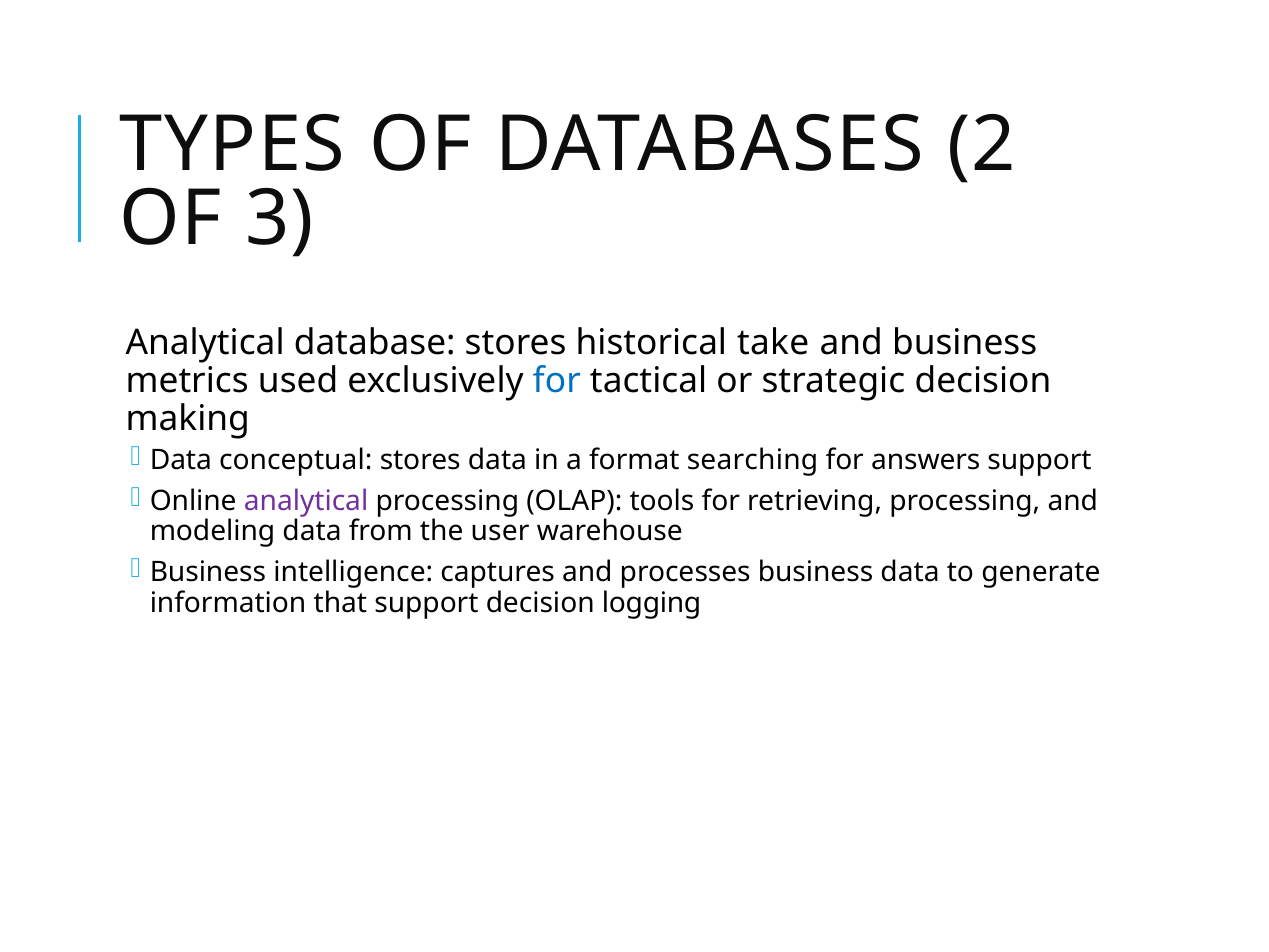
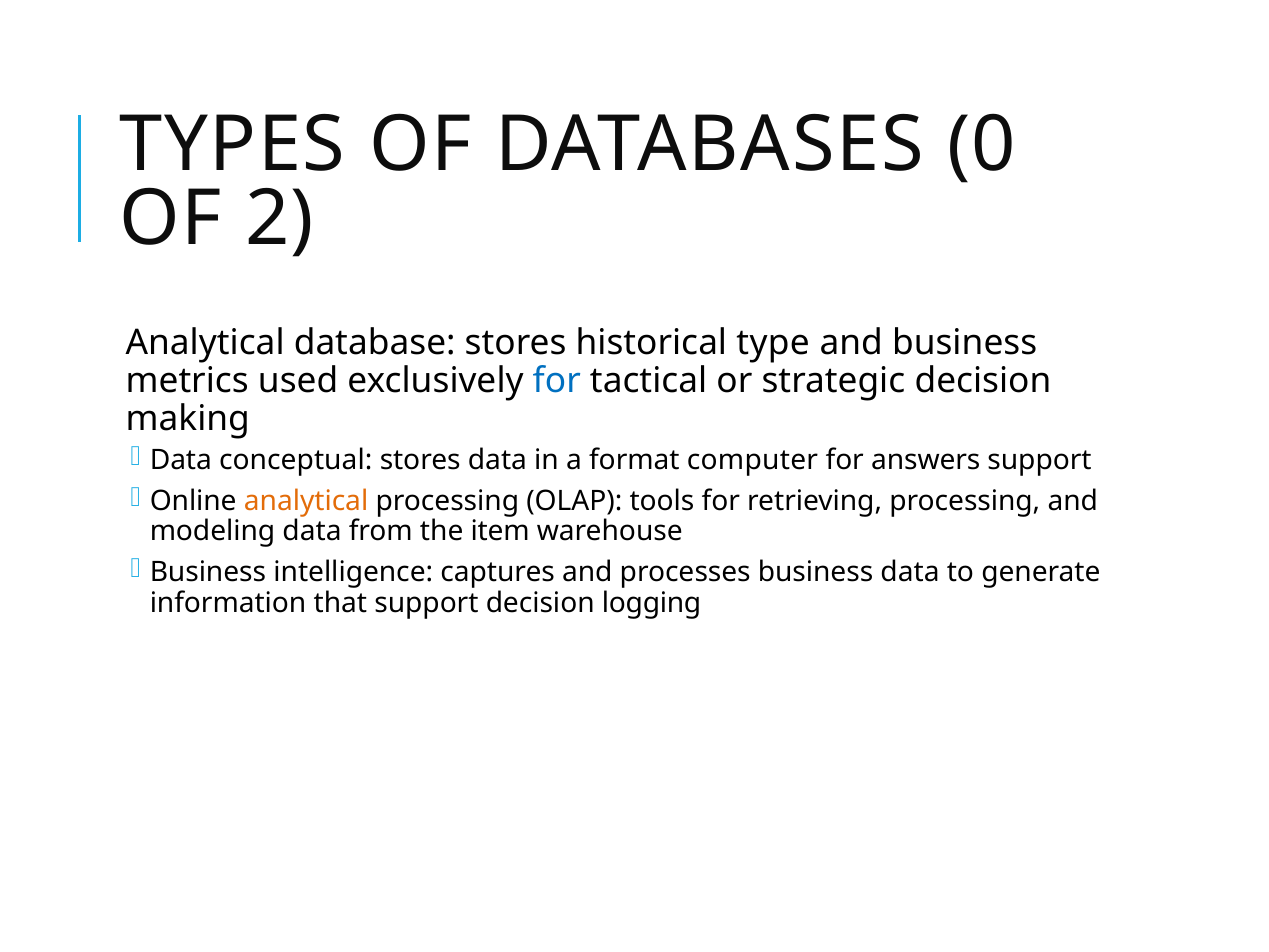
2: 2 -> 0
3: 3 -> 2
take: take -> type
searching: searching -> computer
analytical at (306, 501) colour: purple -> orange
user: user -> item
